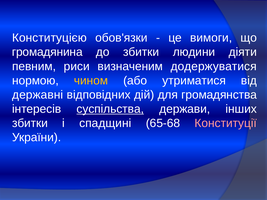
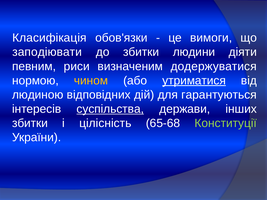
Конституцією: Конституцією -> Класифікація
громадянина: громадянина -> заподіювати
утриматися underline: none -> present
державні: державні -> людиною
громадянства: громадянства -> гарантуються
спадщині: спадщині -> цілісність
Конституції colour: pink -> light green
